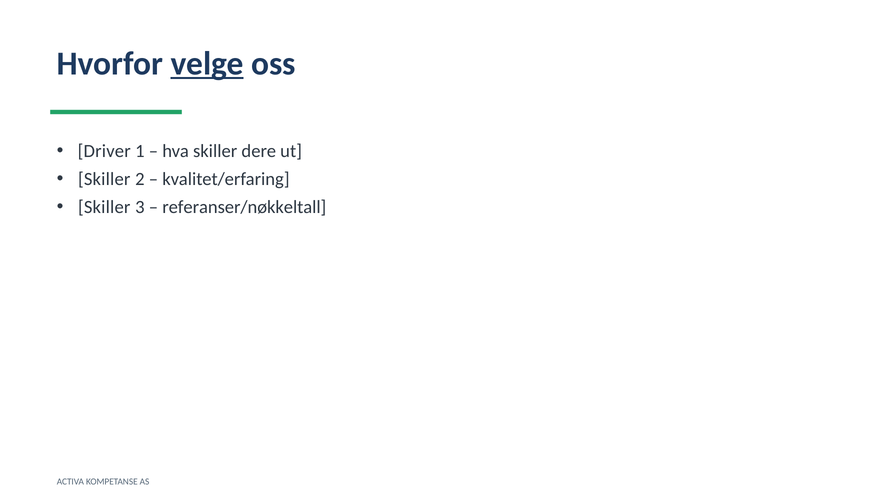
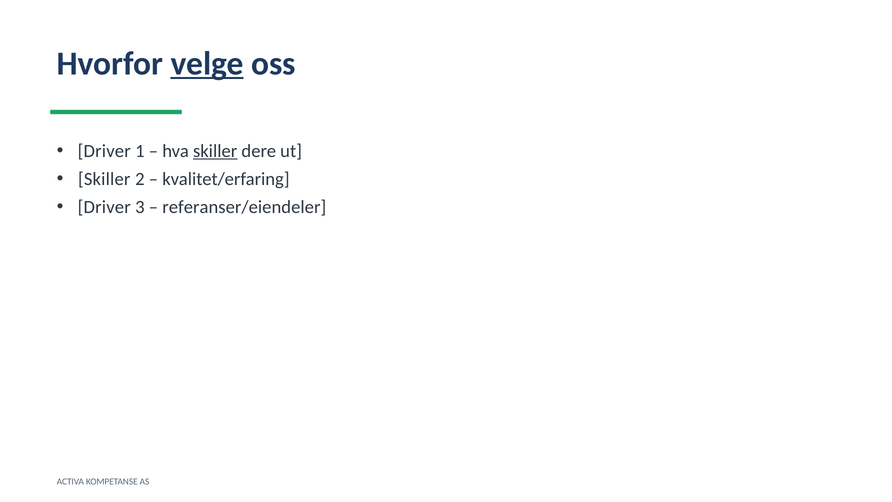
skiller at (215, 151) underline: none -> present
Skiller at (104, 207): Skiller -> Driver
referanser/nøkkeltall: referanser/nøkkeltall -> referanser/eiendeler
